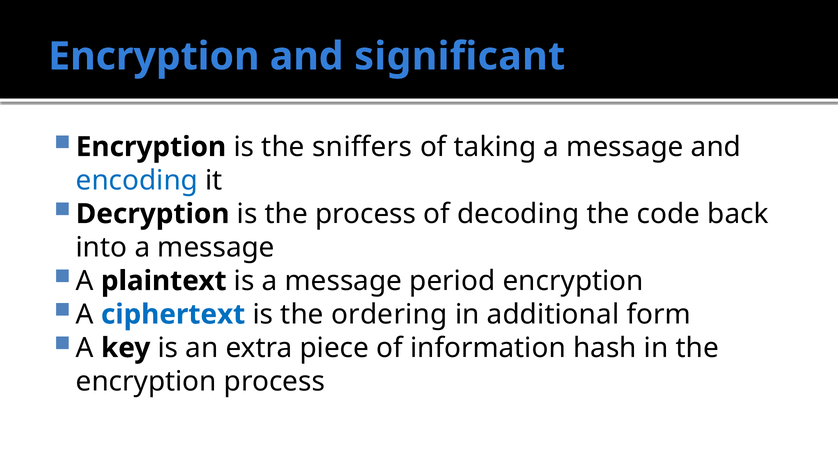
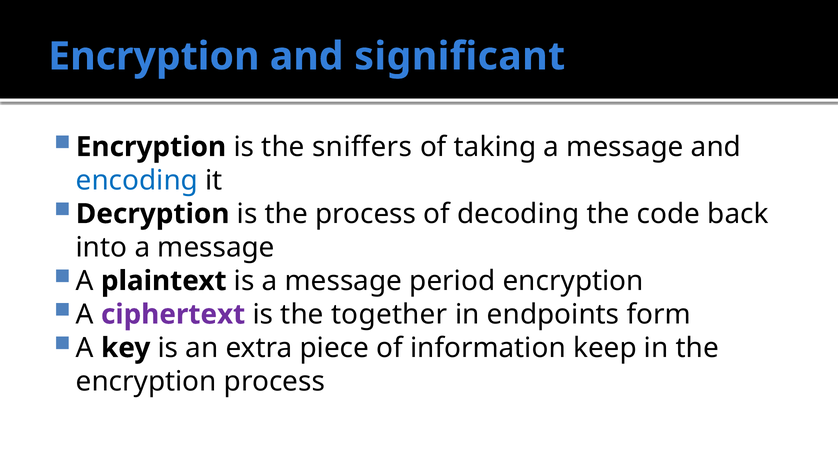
ciphertext colour: blue -> purple
ordering: ordering -> together
additional: additional -> endpoints
hash: hash -> keep
